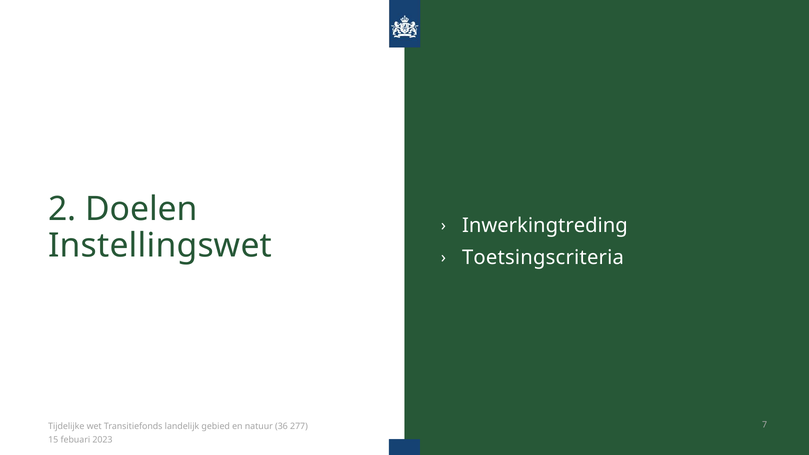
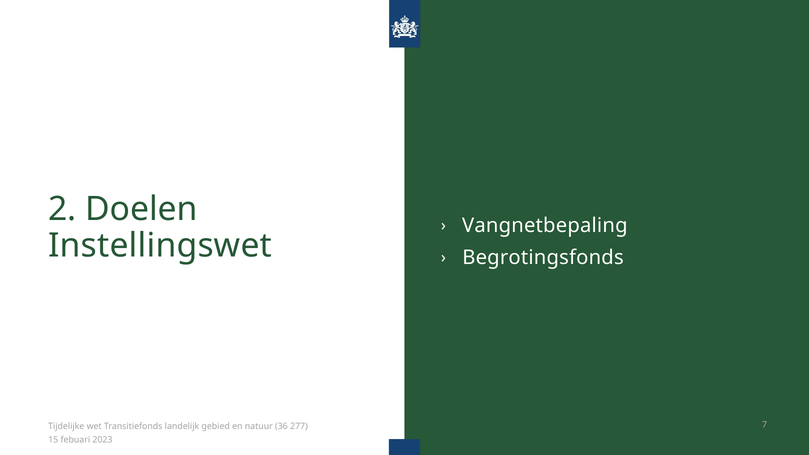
Inwerkingtreding: Inwerkingtreding -> Vangnetbepaling
Toetsingscriteria: Toetsingscriteria -> Begrotingsfonds
